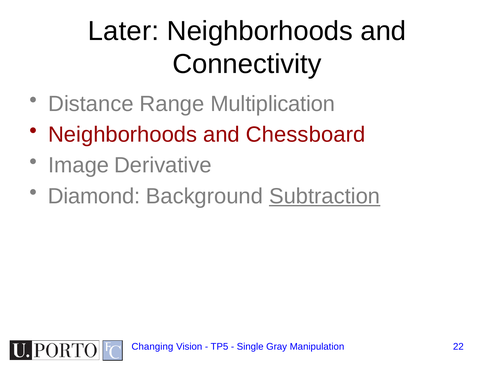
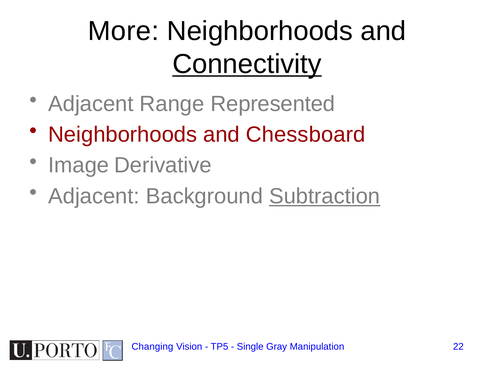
Later: Later -> More
Connectivity underline: none -> present
Distance at (91, 104): Distance -> Adjacent
Multiplication: Multiplication -> Represented
Diamond at (94, 196): Diamond -> Adjacent
